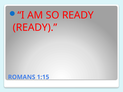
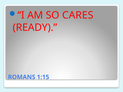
SO READY: READY -> CARES
